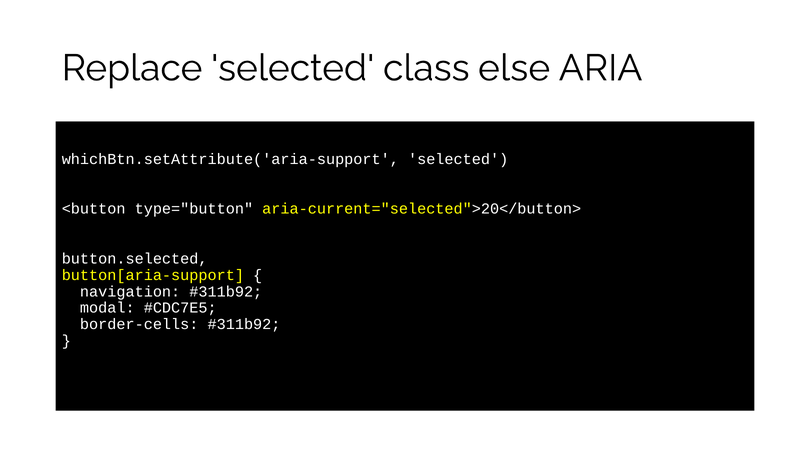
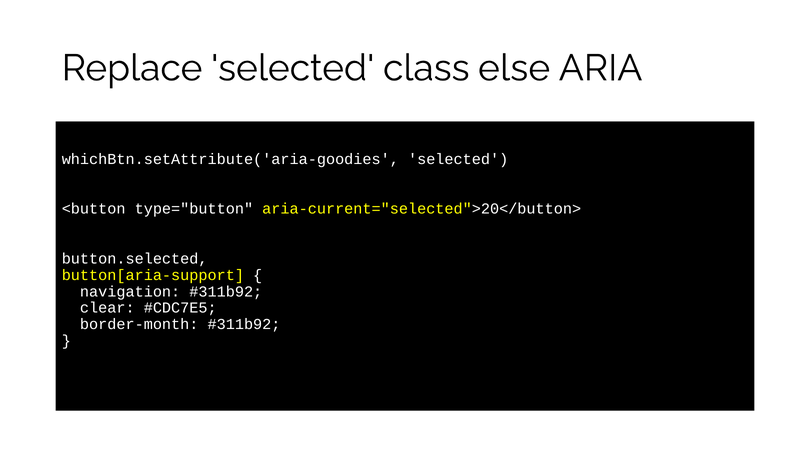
whichBtn.setAttribute('aria-support: whichBtn.setAttribute('aria-support -> whichBtn.setAttribute('aria-goodies
modal: modal -> clear
border-cells: border-cells -> border-month
